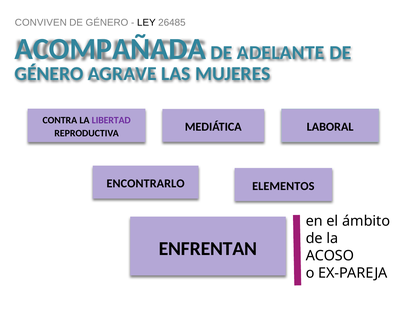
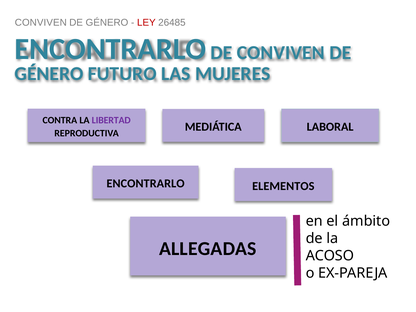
LEY colour: black -> red
ACOMPAÑADA at (110, 49): ACOMPAÑADA -> ENCONTRARLO
DE ADELANTE: ADELANTE -> CONVIVEN
AGRAVE: AGRAVE -> FUTURO
ENFRENTAN: ENFRENTAN -> ALLEGADAS
